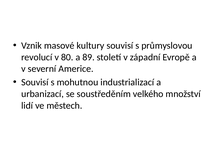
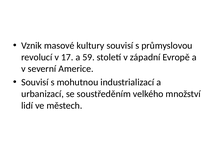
80: 80 -> 17
89: 89 -> 59
